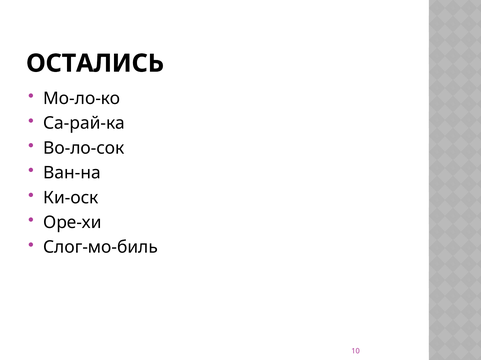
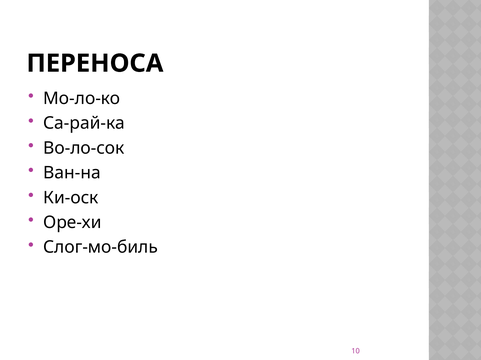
ОСТАЛИСЬ: ОСТАЛИСЬ -> ПЕРЕНОСА
